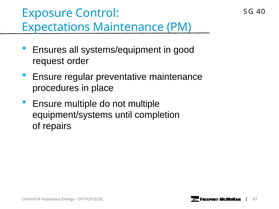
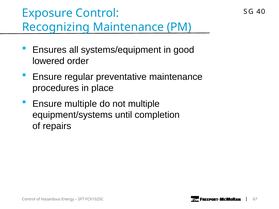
Expectations: Expectations -> Recognizing
request: request -> lowered
